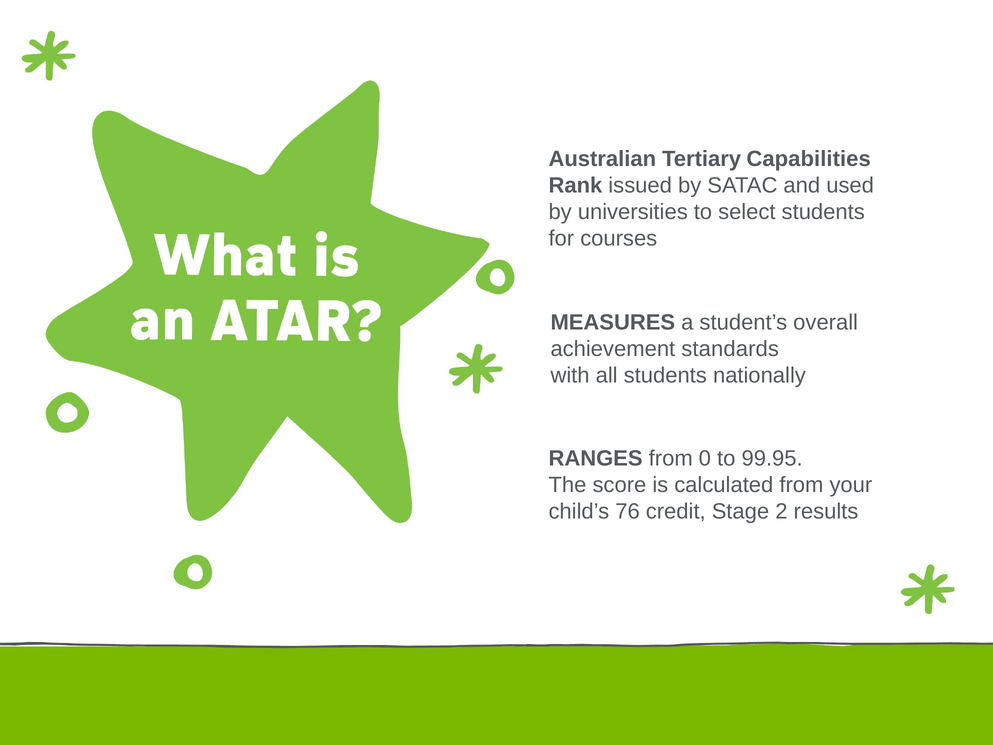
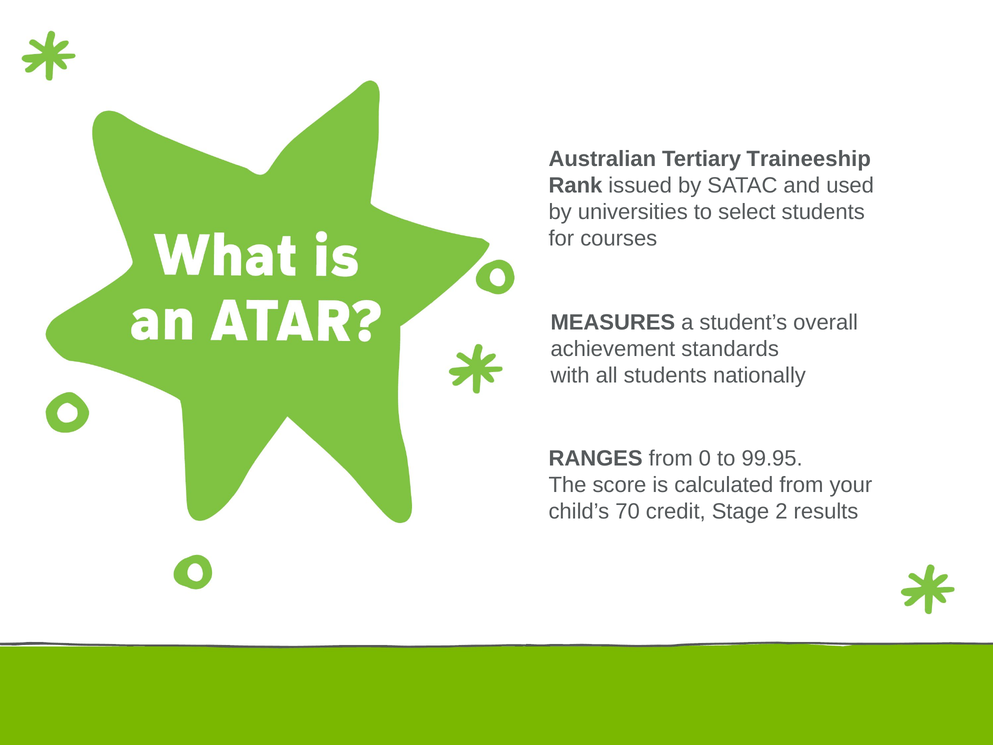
Capabilities: Capabilities -> Traineeship
76: 76 -> 70
